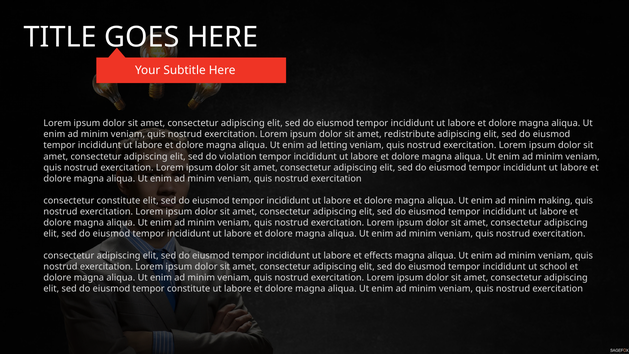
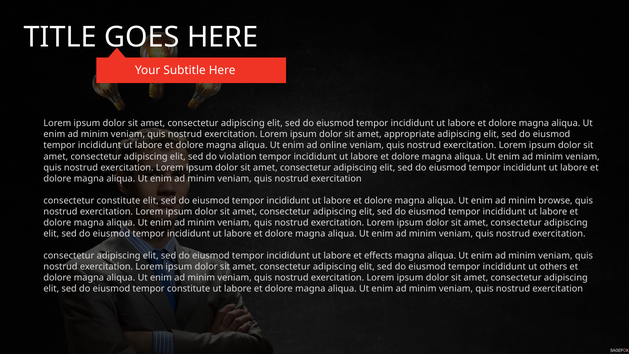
redistribute: redistribute -> appropriate
letting: letting -> online
making: making -> browse
school: school -> others
